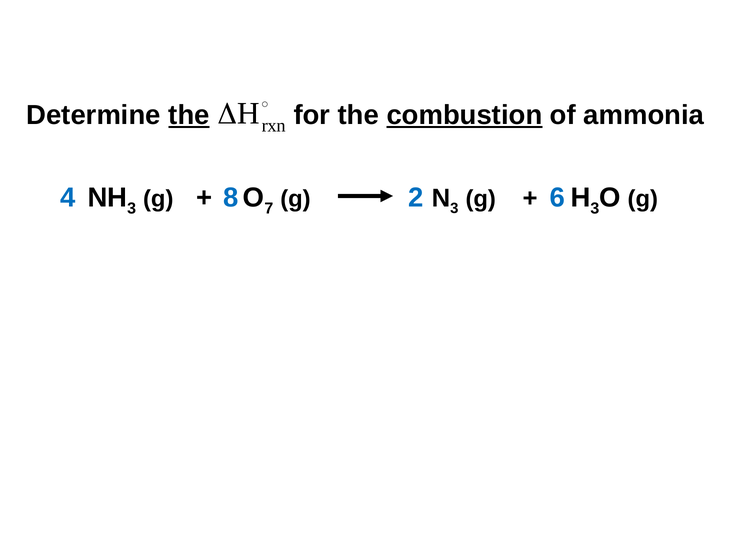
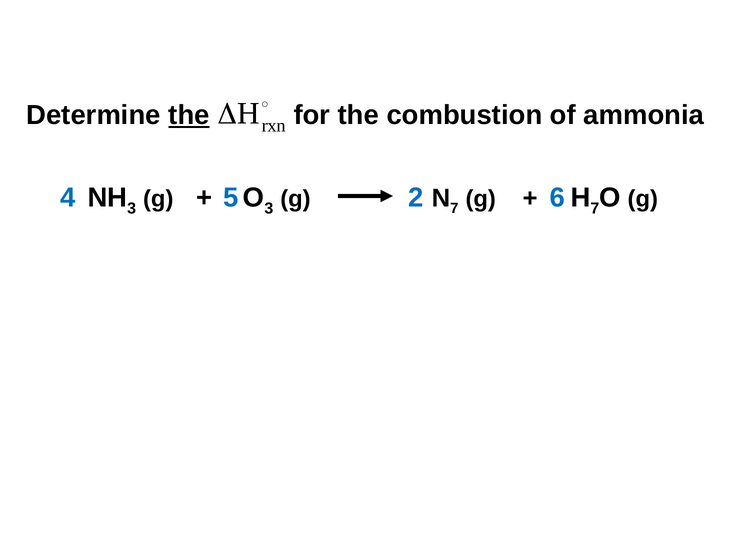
combustion underline: present -> none
8: 8 -> 5
7 at (269, 208): 7 -> 3
3 at (454, 208): 3 -> 7
3 at (595, 208): 3 -> 7
